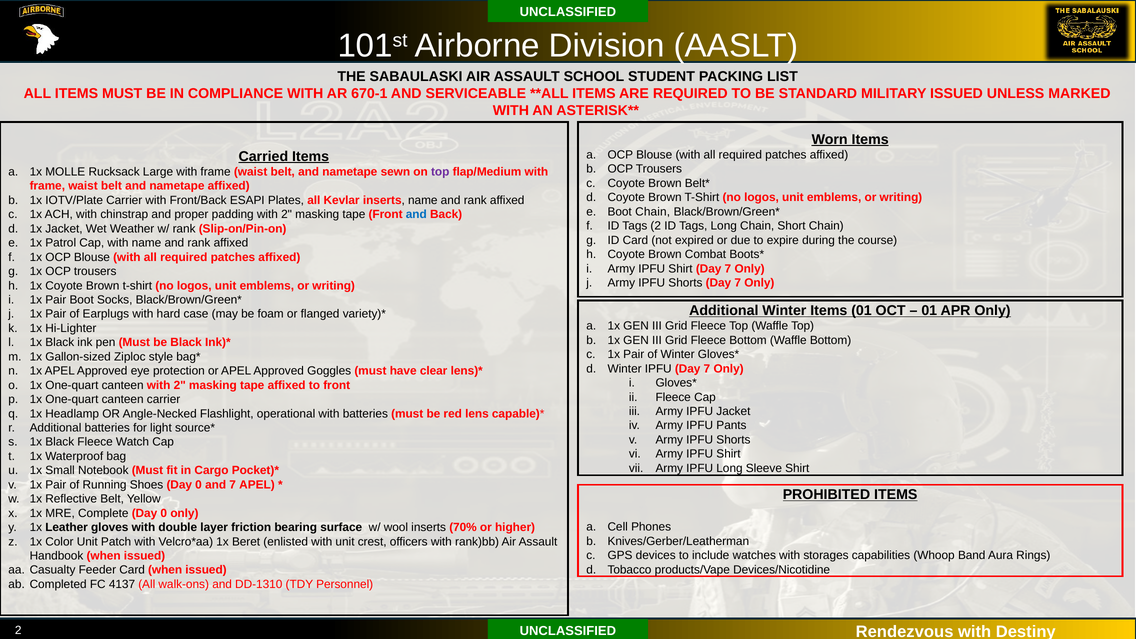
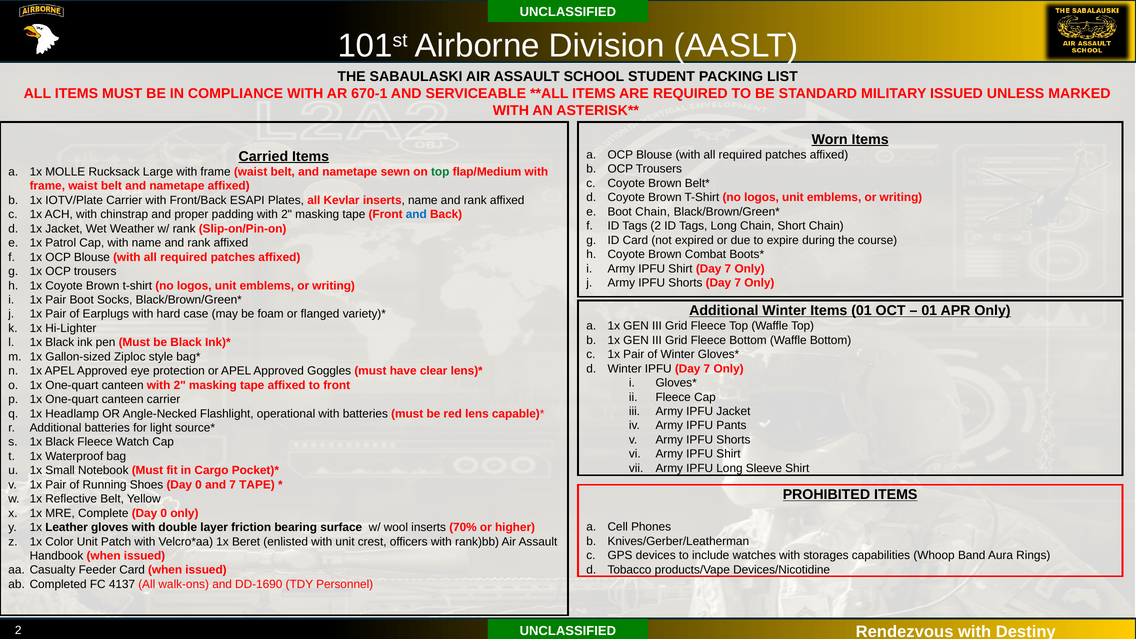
top at (440, 172) colour: purple -> green
7 APEL: APEL -> TAPE
DD-1310: DD-1310 -> DD-1690
